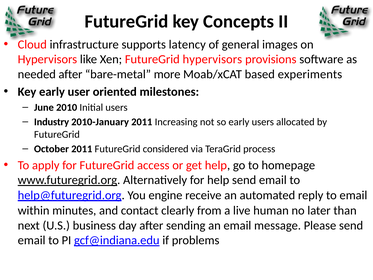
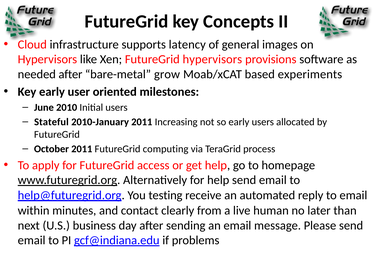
more: more -> grow
Industry: Industry -> Stateful
considered: considered -> computing
engine: engine -> testing
